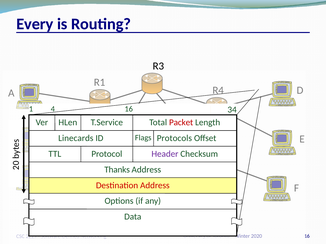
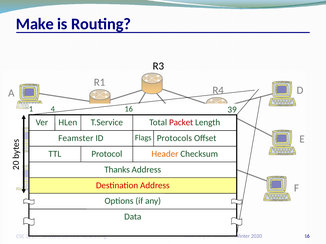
Every: Every -> Make
34: 34 -> 39
Linecards: Linecards -> Feamster
Header colour: purple -> orange
